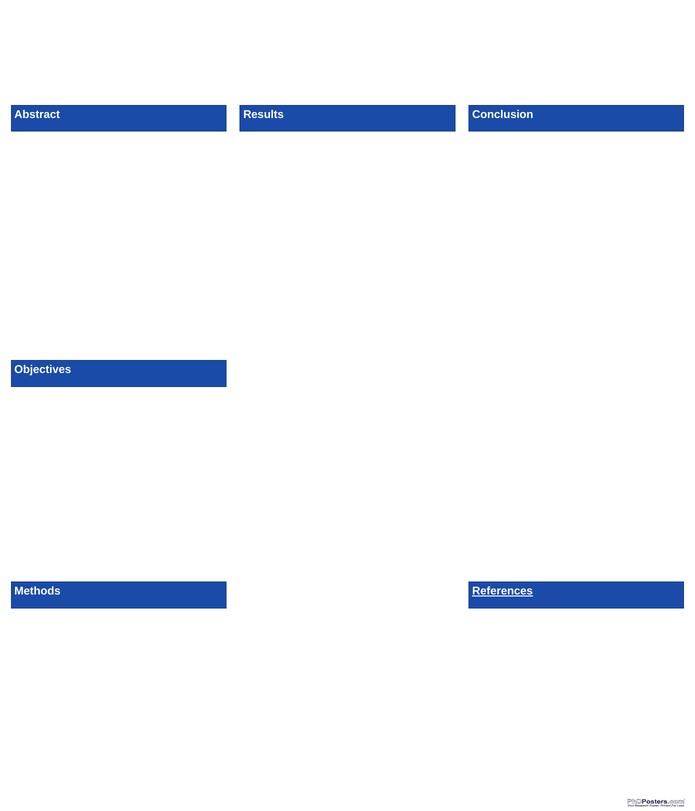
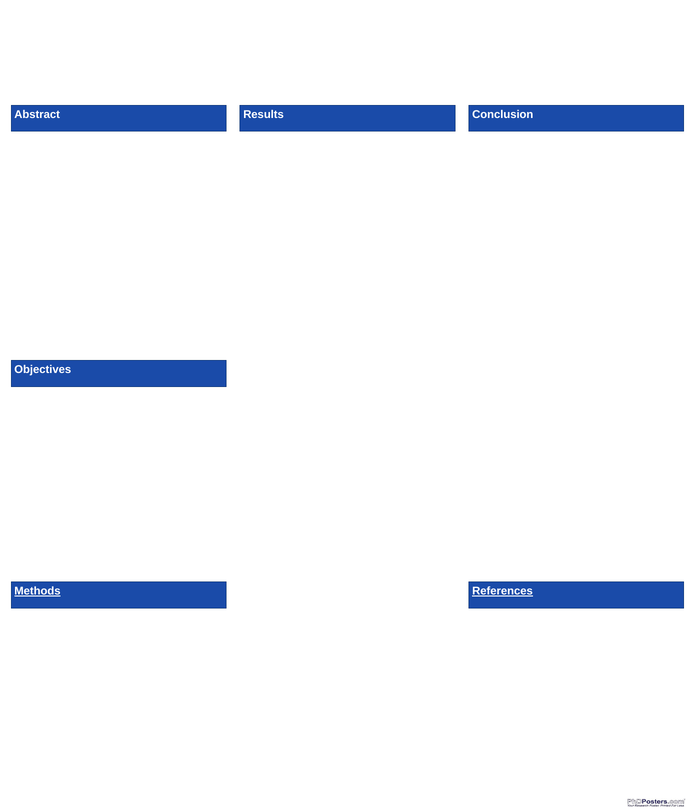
Methods underline: none -> present
